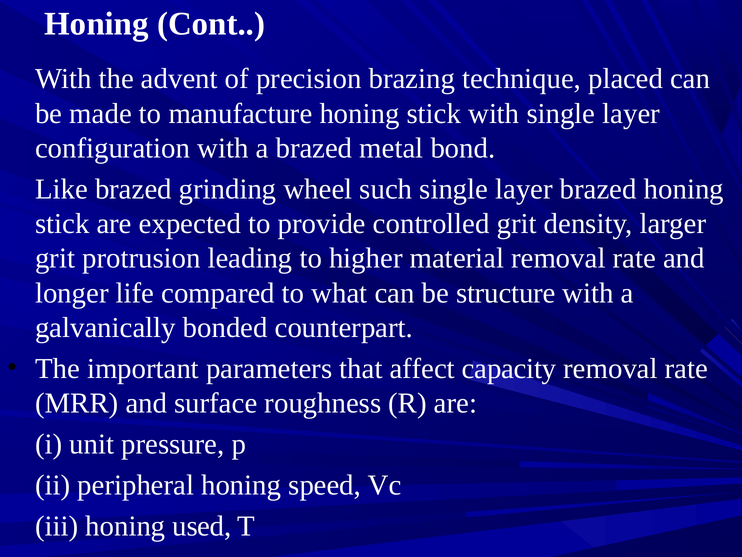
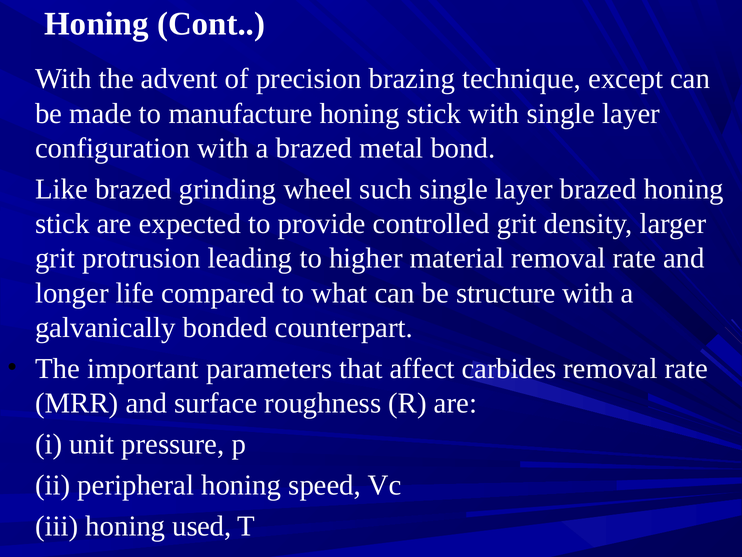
placed: placed -> except
capacity: capacity -> carbides
